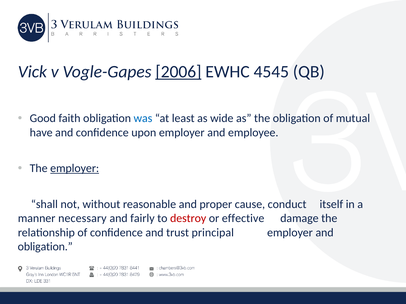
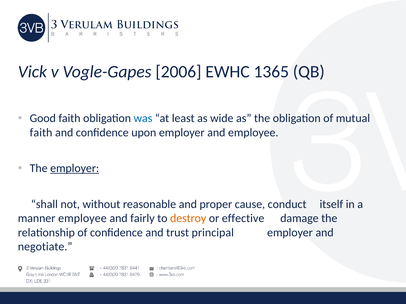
2006 underline: present -> none
4545: 4545 -> 1365
have at (41, 133): have -> faith
manner necessary: necessary -> employee
destroy colour: red -> orange
obligation at (45, 247): obligation -> negotiate
